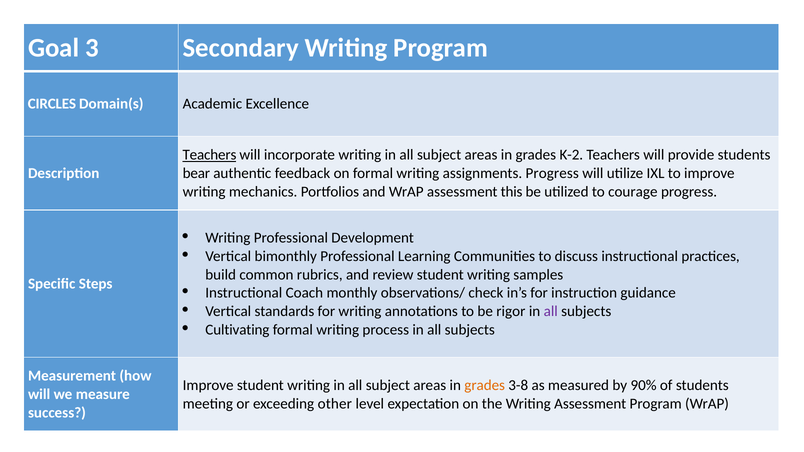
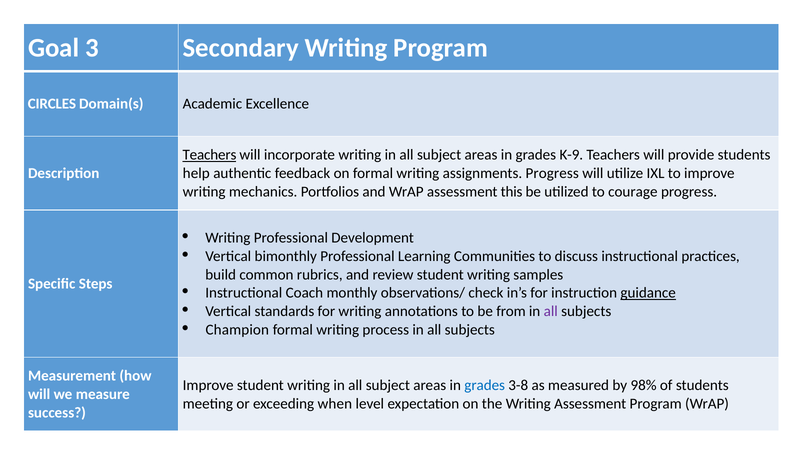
K-2: K-2 -> K-9
bear: bear -> help
guidance underline: none -> present
rigor: rigor -> from
Cultivating: Cultivating -> Champion
grades at (485, 385) colour: orange -> blue
90%: 90% -> 98%
other: other -> when
